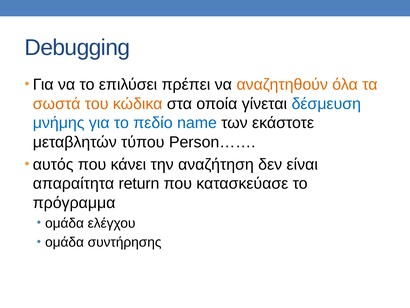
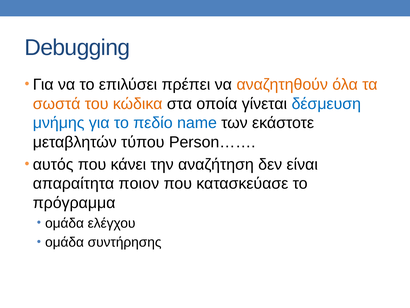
return: return -> ποιον
